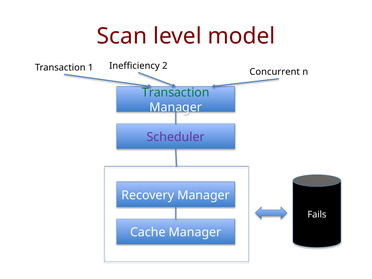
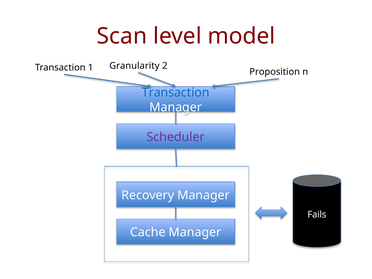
Inefficiency: Inefficiency -> Granularity
Concurrent: Concurrent -> Proposition
Transaction at (176, 92) colour: green -> blue
